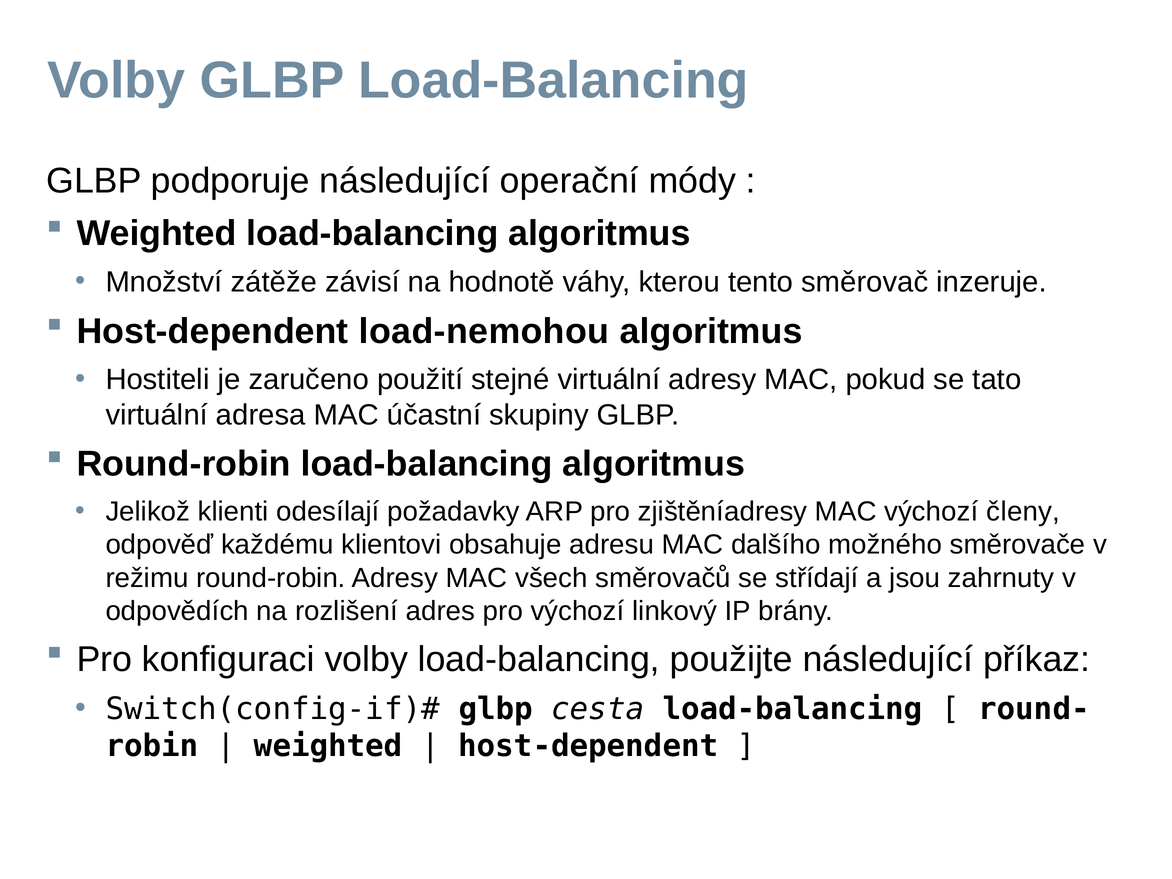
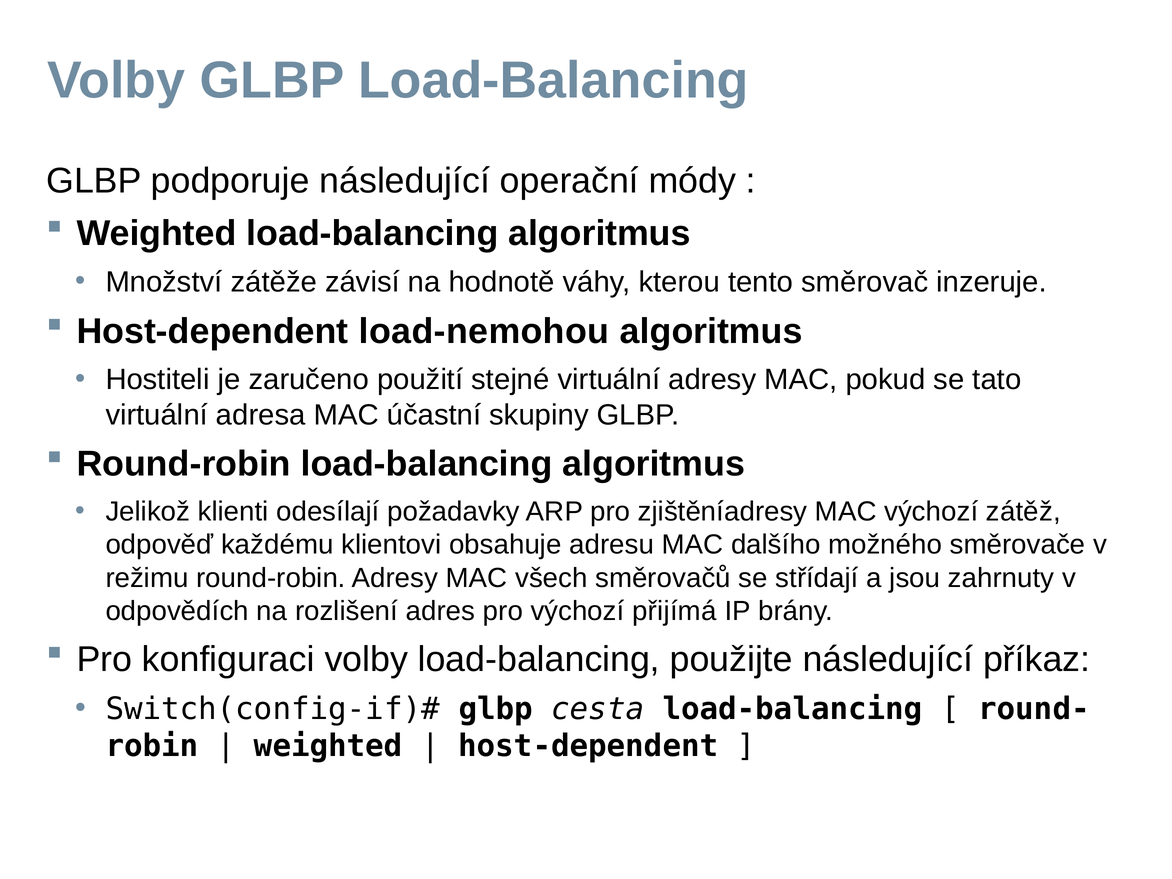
členy: členy -> zátěž
linkový: linkový -> přijímá
